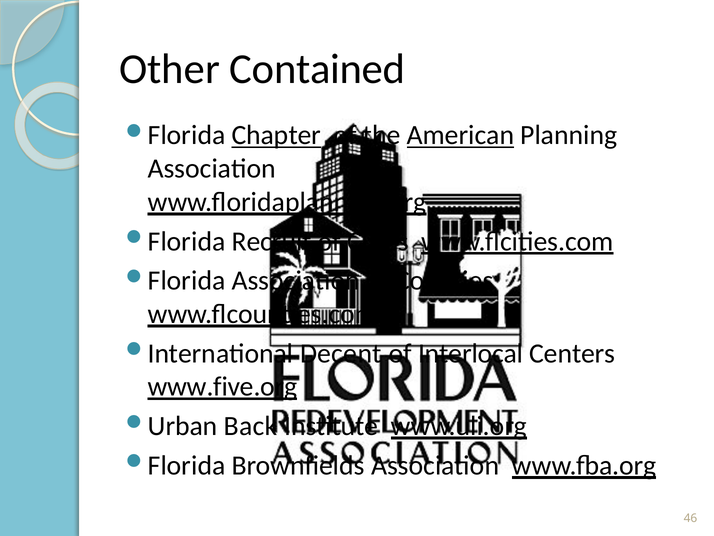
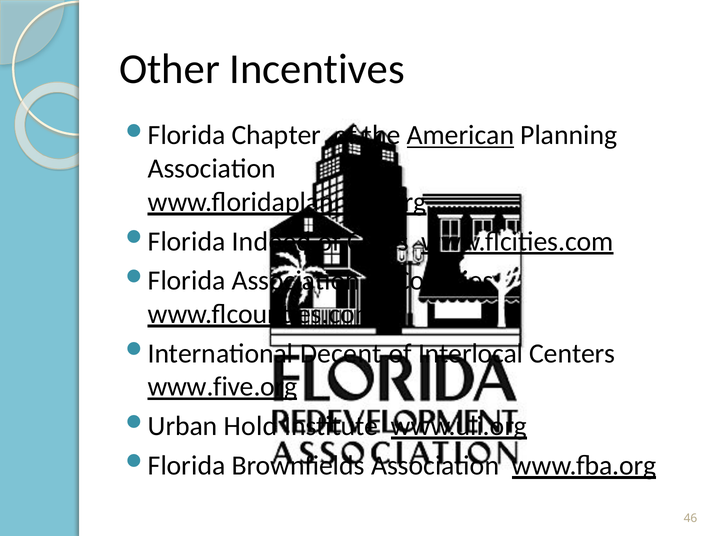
Contained: Contained -> Incentives
Chapter underline: present -> none
Recruit: Recruit -> Indeed
Back: Back -> Hold
